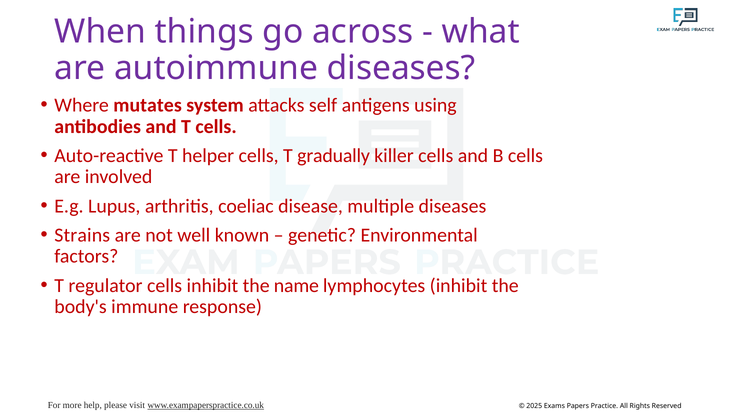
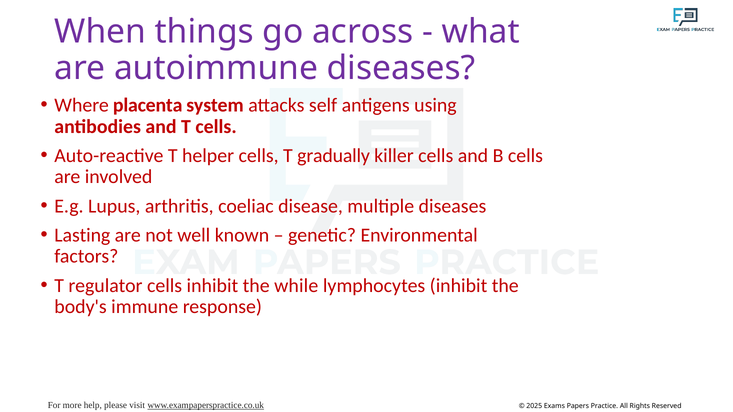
mutates: mutates -> placenta
Strains: Strains -> Lasting
name: name -> while
